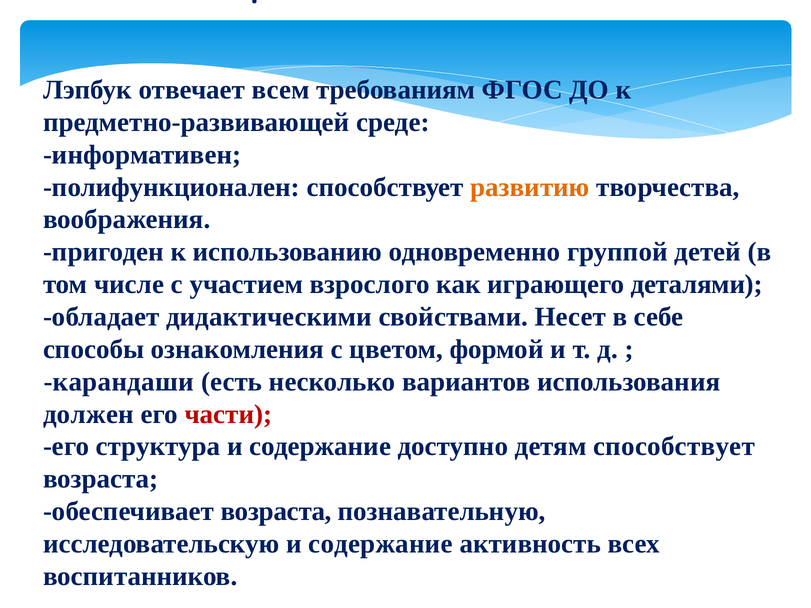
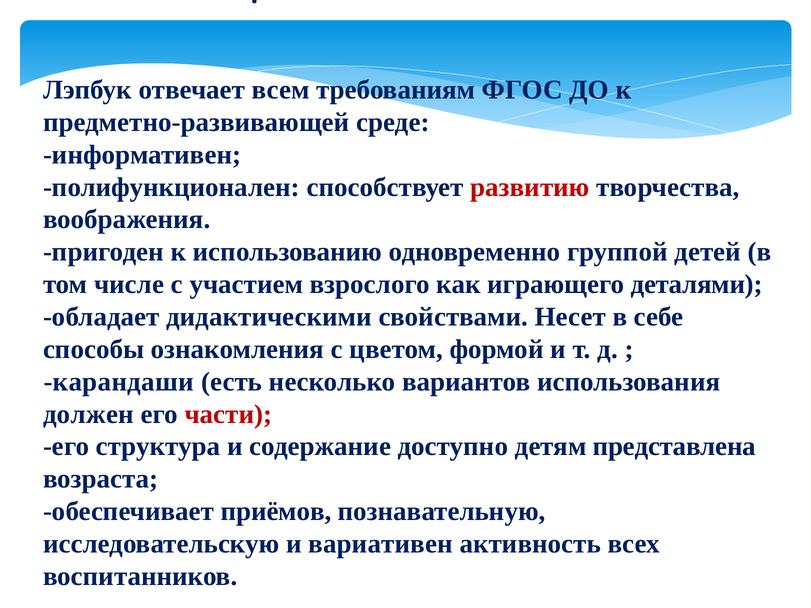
развитию colour: orange -> red
детям способствует: способствует -> представлена
обеспечивает возраста: возраста -> приёмов
исследовательскую и содержание: содержание -> вариативен
